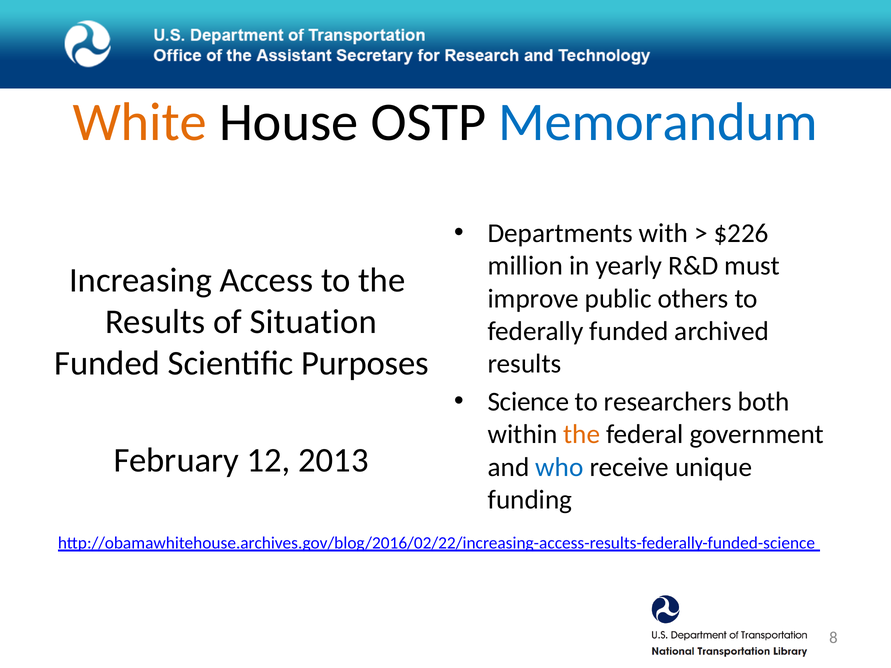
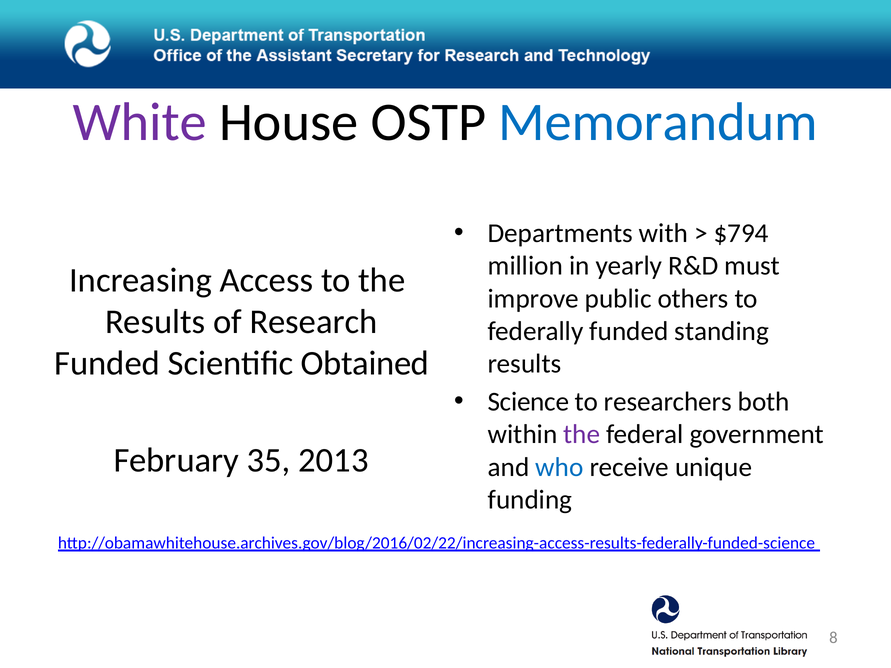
White colour: orange -> purple
$226: $226 -> $794
Situation: Situation -> Research
archived: archived -> standing
Purposes: Purposes -> Obtained
the at (582, 435) colour: orange -> purple
12: 12 -> 35
